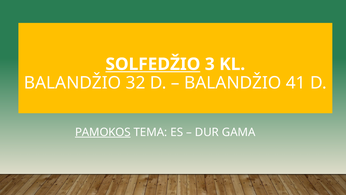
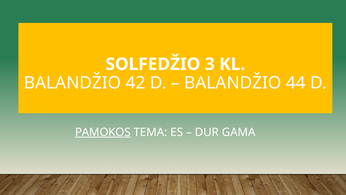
SOLFEDŽIO underline: present -> none
32: 32 -> 42
41: 41 -> 44
